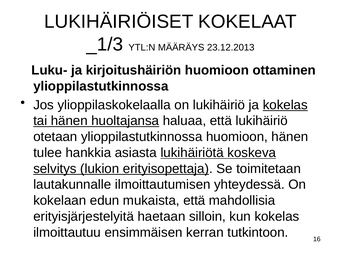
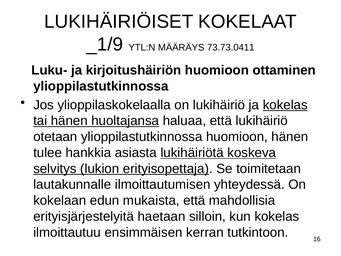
_1/3: _1/3 -> _1/9
23.12.2013: 23.12.2013 -> 73.73.0411
